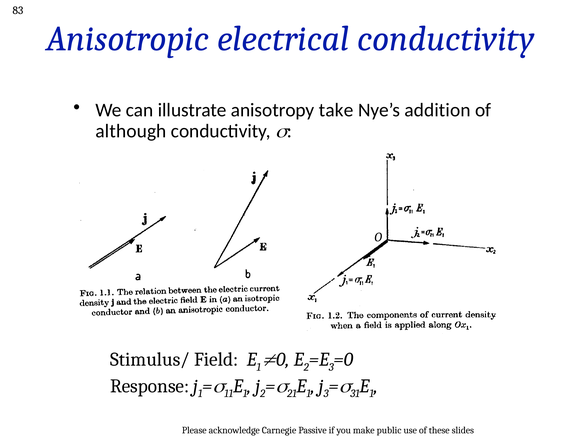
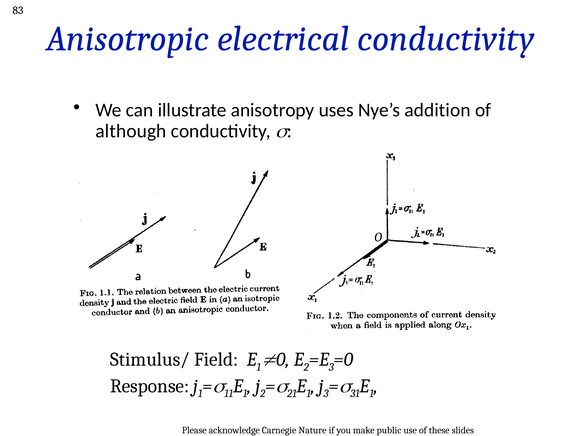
take: take -> uses
Passive: Passive -> Nature
